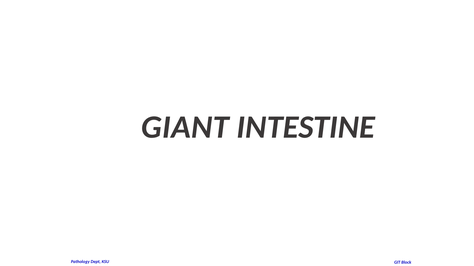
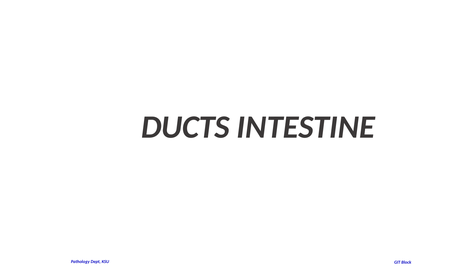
GIANT: GIANT -> DUCTS
